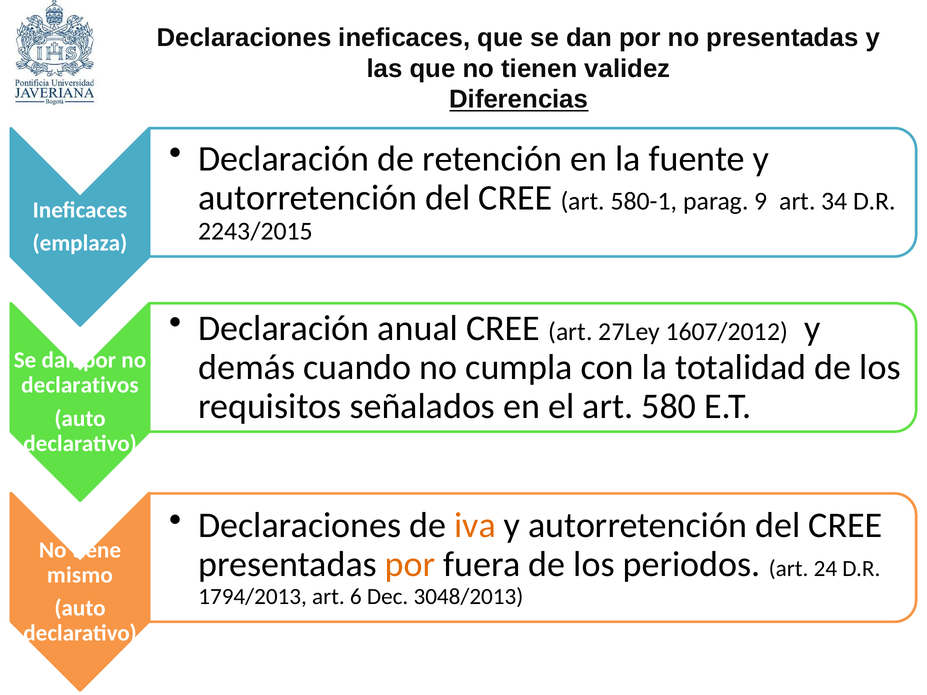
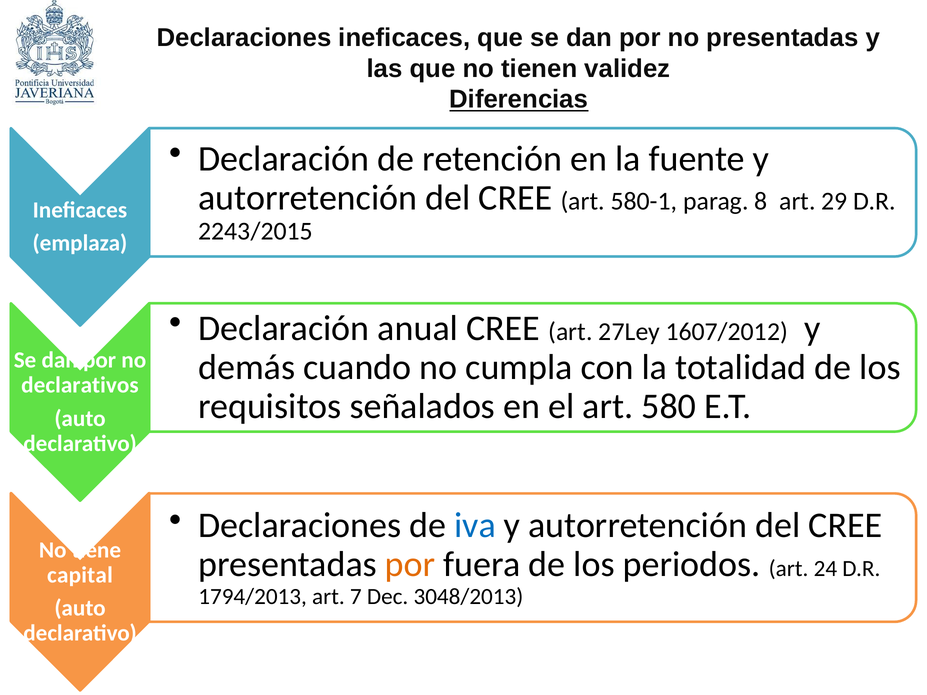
9: 9 -> 8
34: 34 -> 29
iva colour: orange -> blue
mismo: mismo -> capital
6: 6 -> 7
